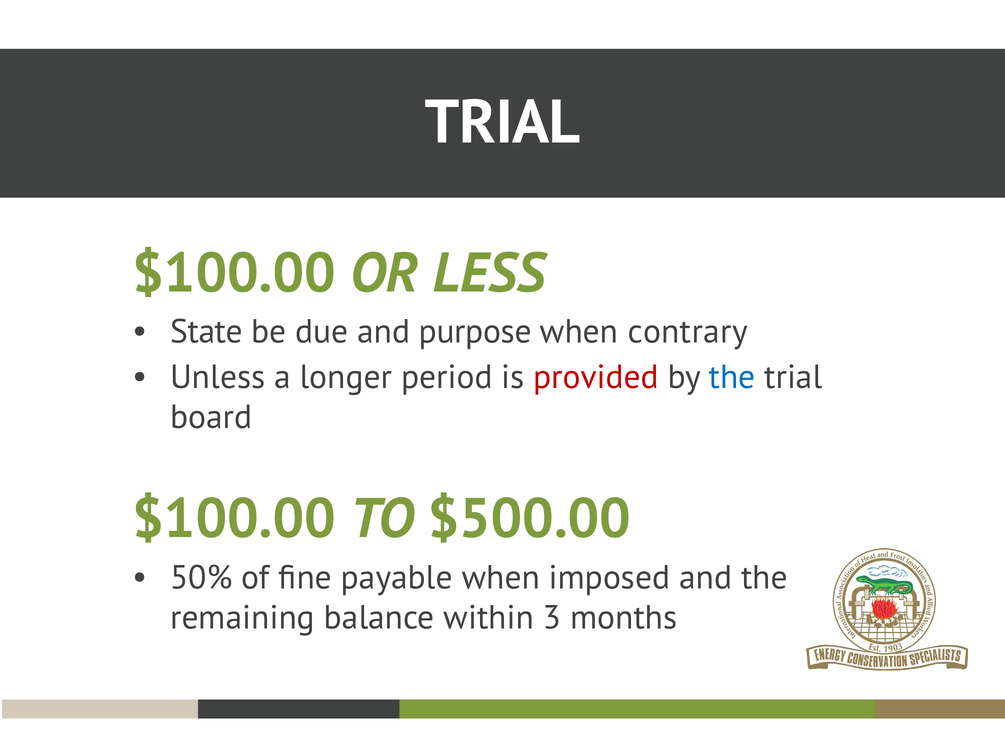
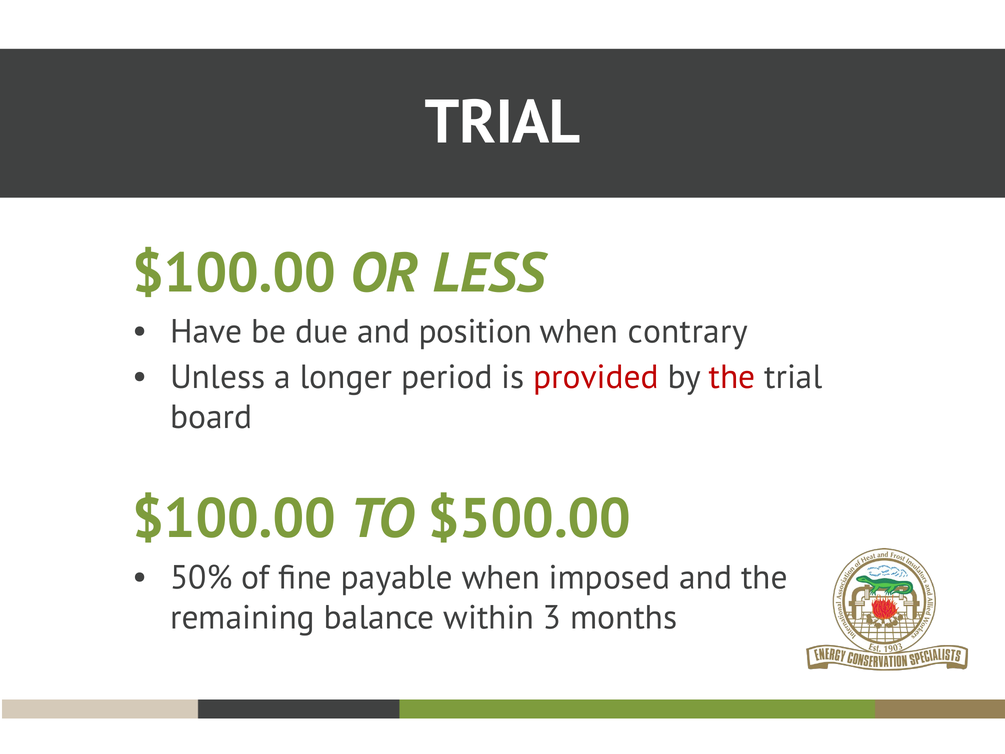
State: State -> Have
purpose: purpose -> position
the at (732, 377) colour: blue -> red
